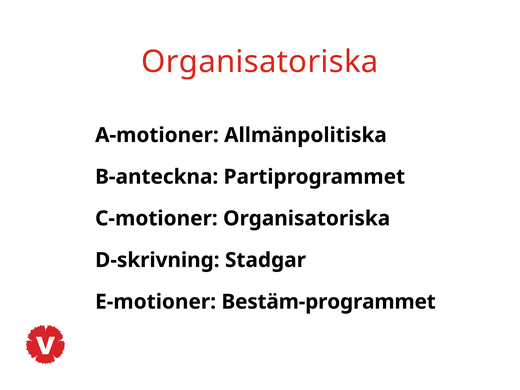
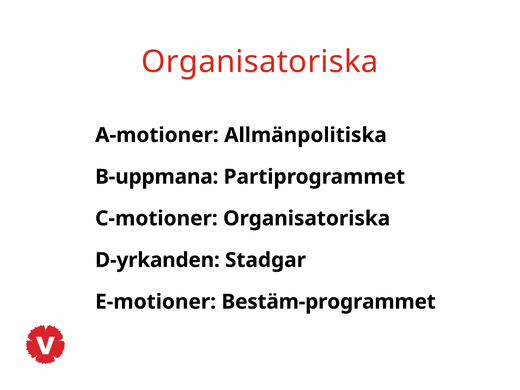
B-anteckna: B-anteckna -> B-uppmana
D-skrivning: D-skrivning -> D-yrkanden
